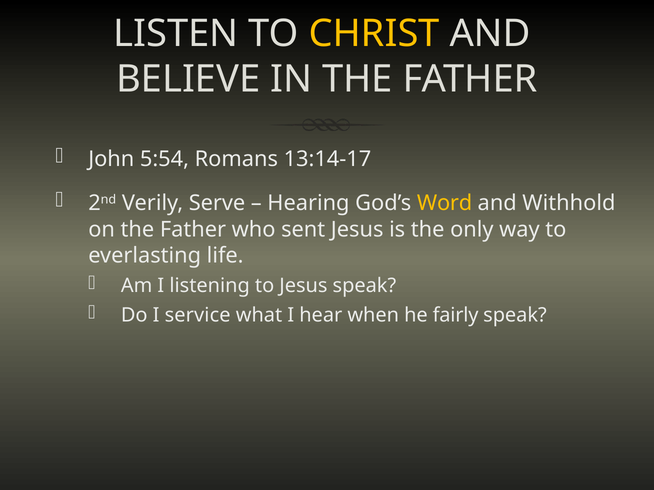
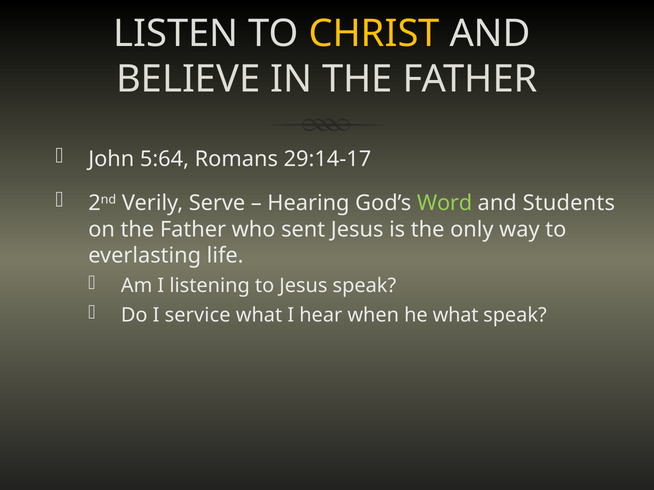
5:54: 5:54 -> 5:64
13:14-17: 13:14-17 -> 29:14-17
Word colour: yellow -> light green
Withhold: Withhold -> Students
he fairly: fairly -> what
